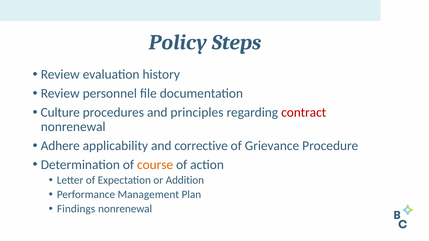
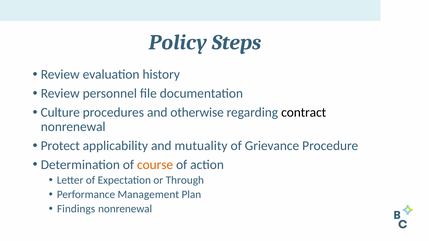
principles: principles -> otherwise
contract colour: red -> black
Adhere: Adhere -> Protect
corrective: corrective -> mutuality
Addition: Addition -> Through
